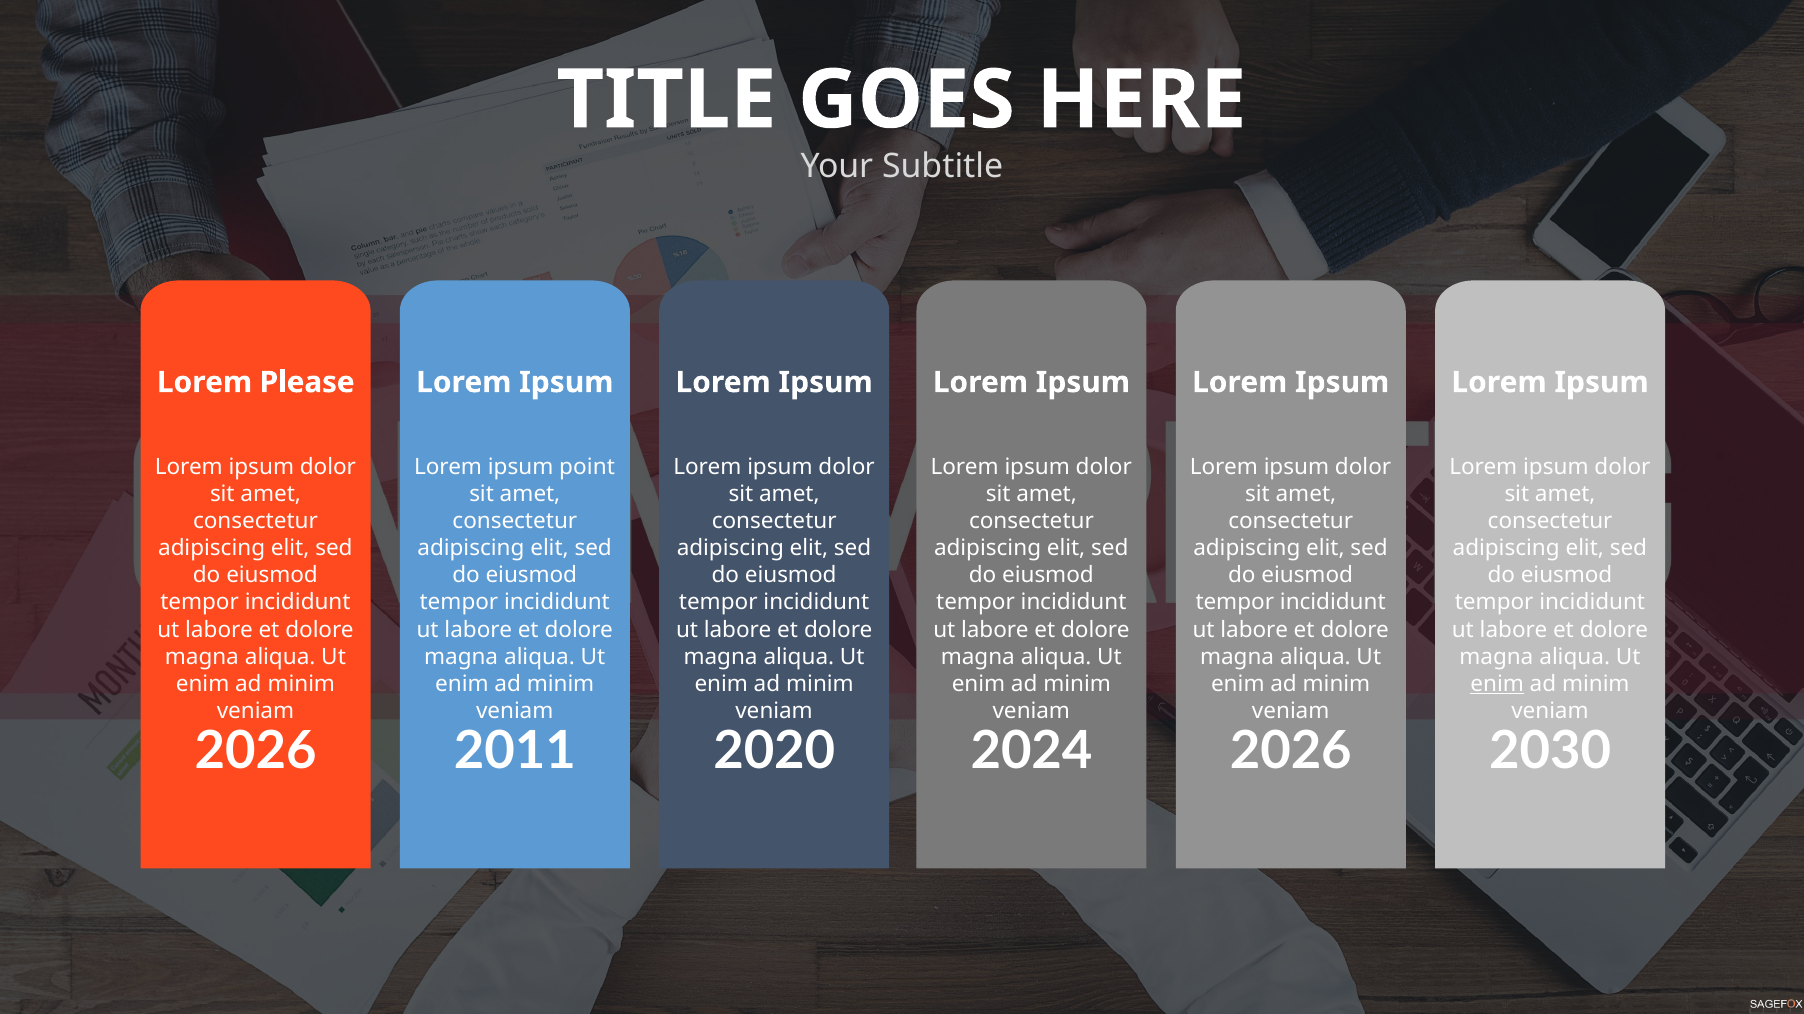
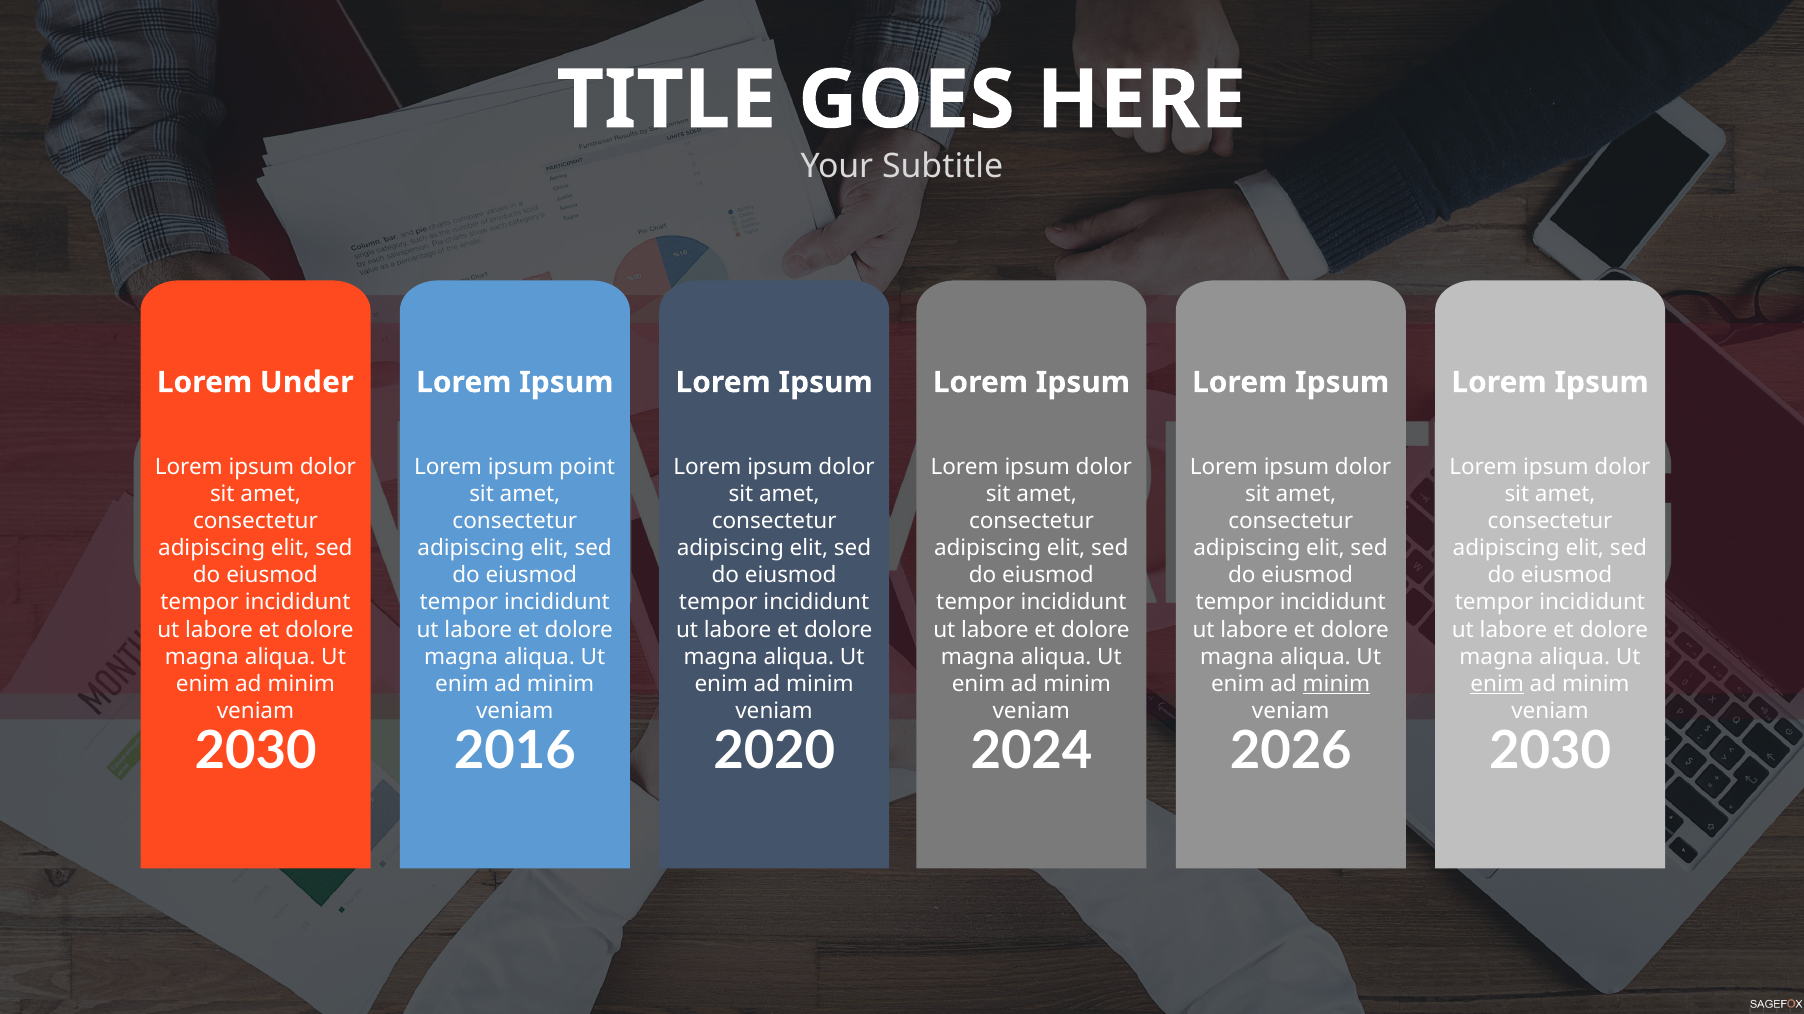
Please: Please -> Under
minim at (1336, 684) underline: none -> present
2026 at (256, 752): 2026 -> 2030
2011: 2011 -> 2016
